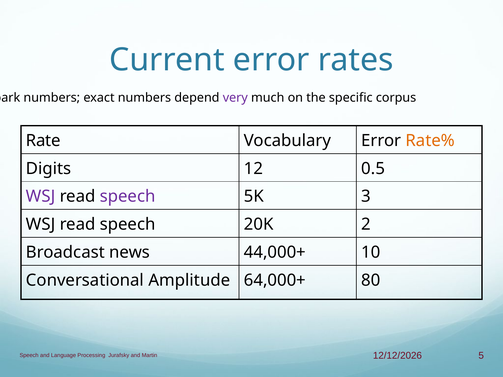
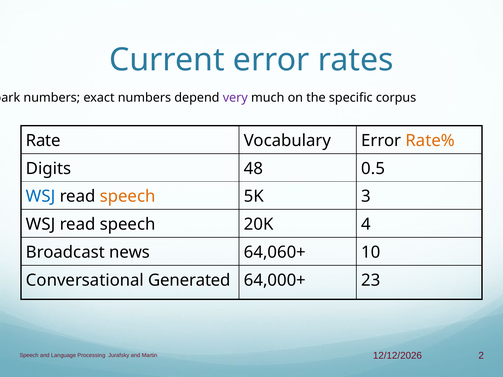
12: 12 -> 48
WSJ at (41, 197) colour: purple -> blue
speech at (128, 197) colour: purple -> orange
2: 2 -> 4
44,000+: 44,000+ -> 64,060+
Amplitude: Amplitude -> Generated
80: 80 -> 23
5: 5 -> 2
